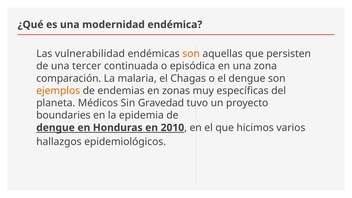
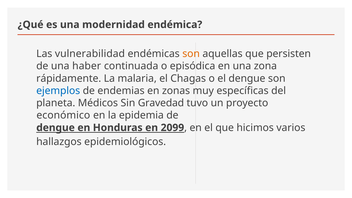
tercer: tercer -> haber
comparación: comparación -> rápidamente
ejemplos colour: orange -> blue
boundaries: boundaries -> económico
2010: 2010 -> 2099
